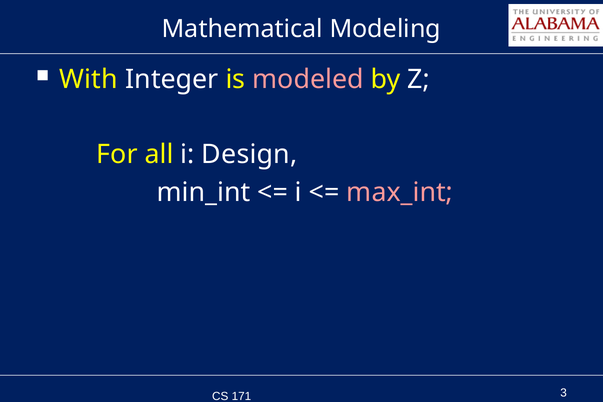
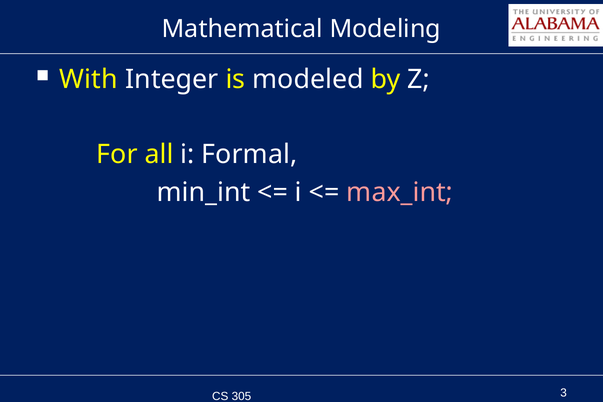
modeled colour: pink -> white
Design: Design -> Formal
171: 171 -> 305
